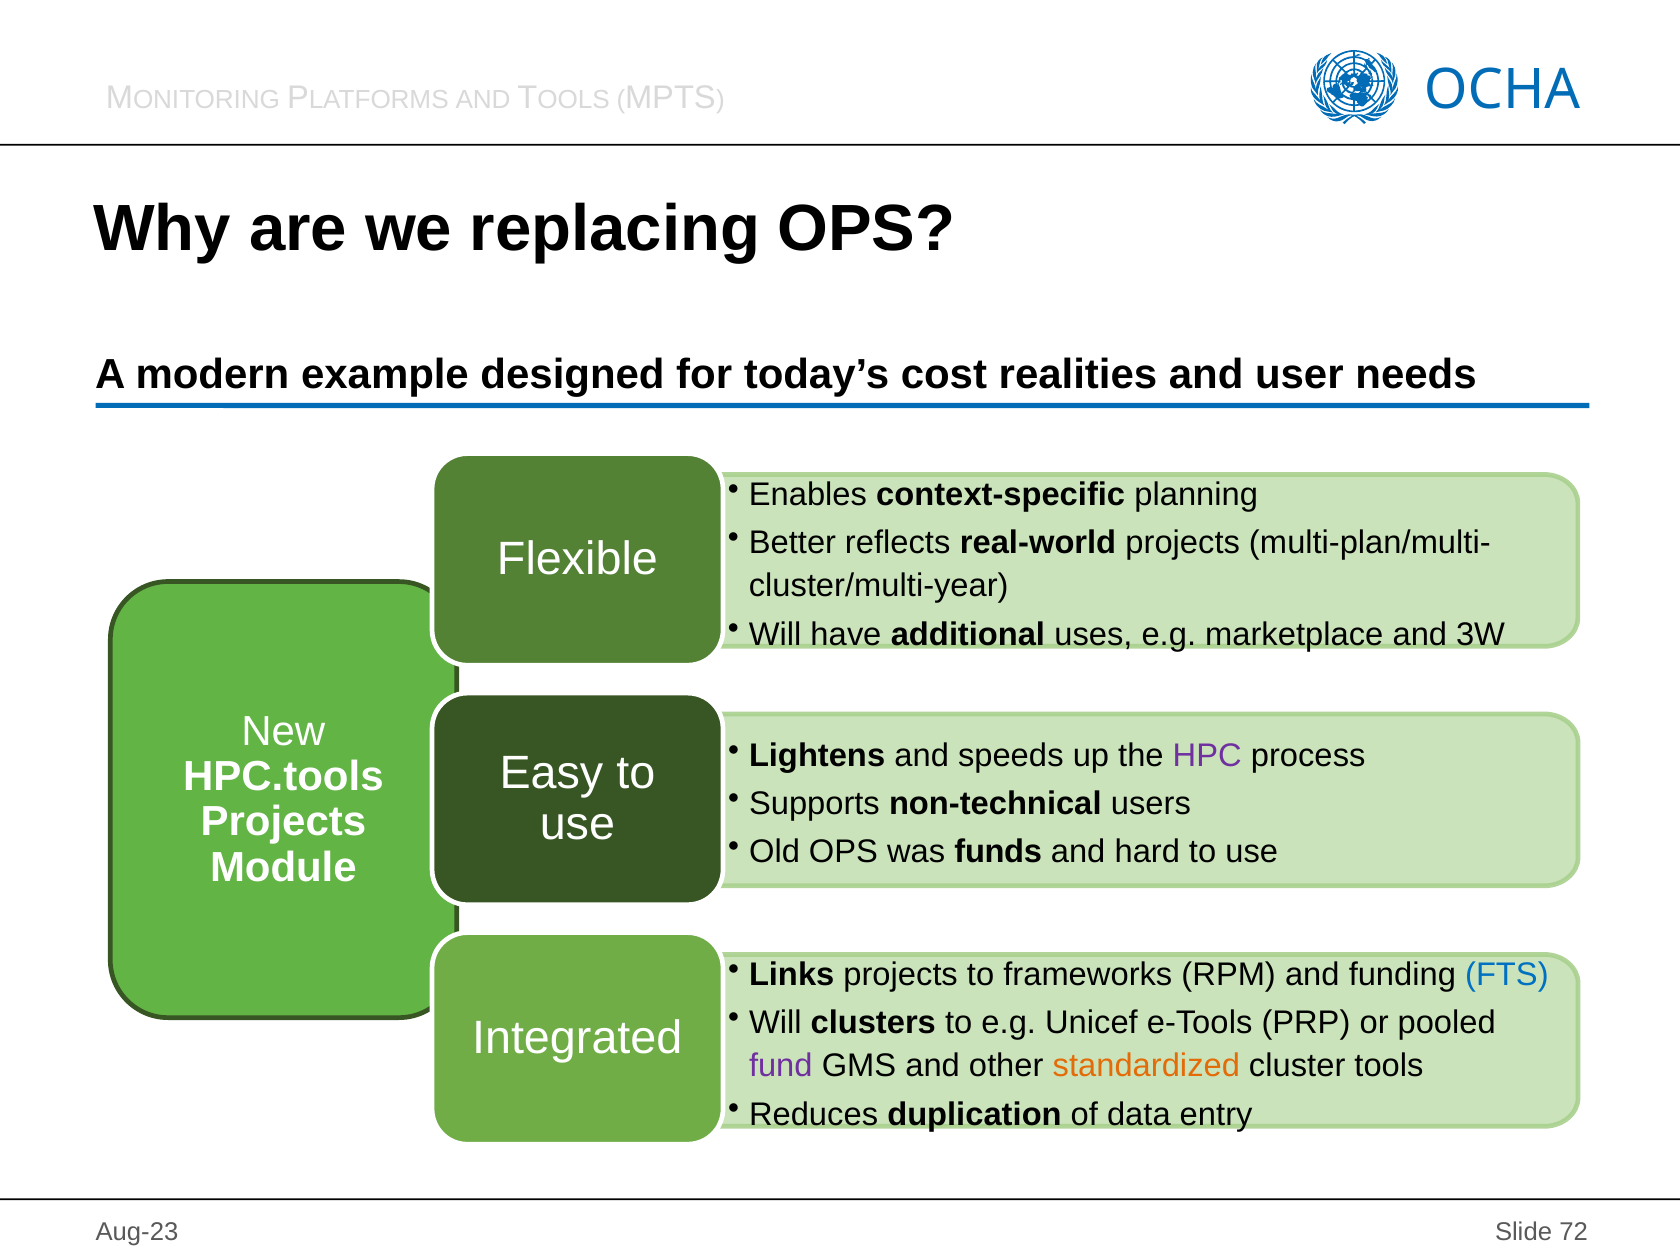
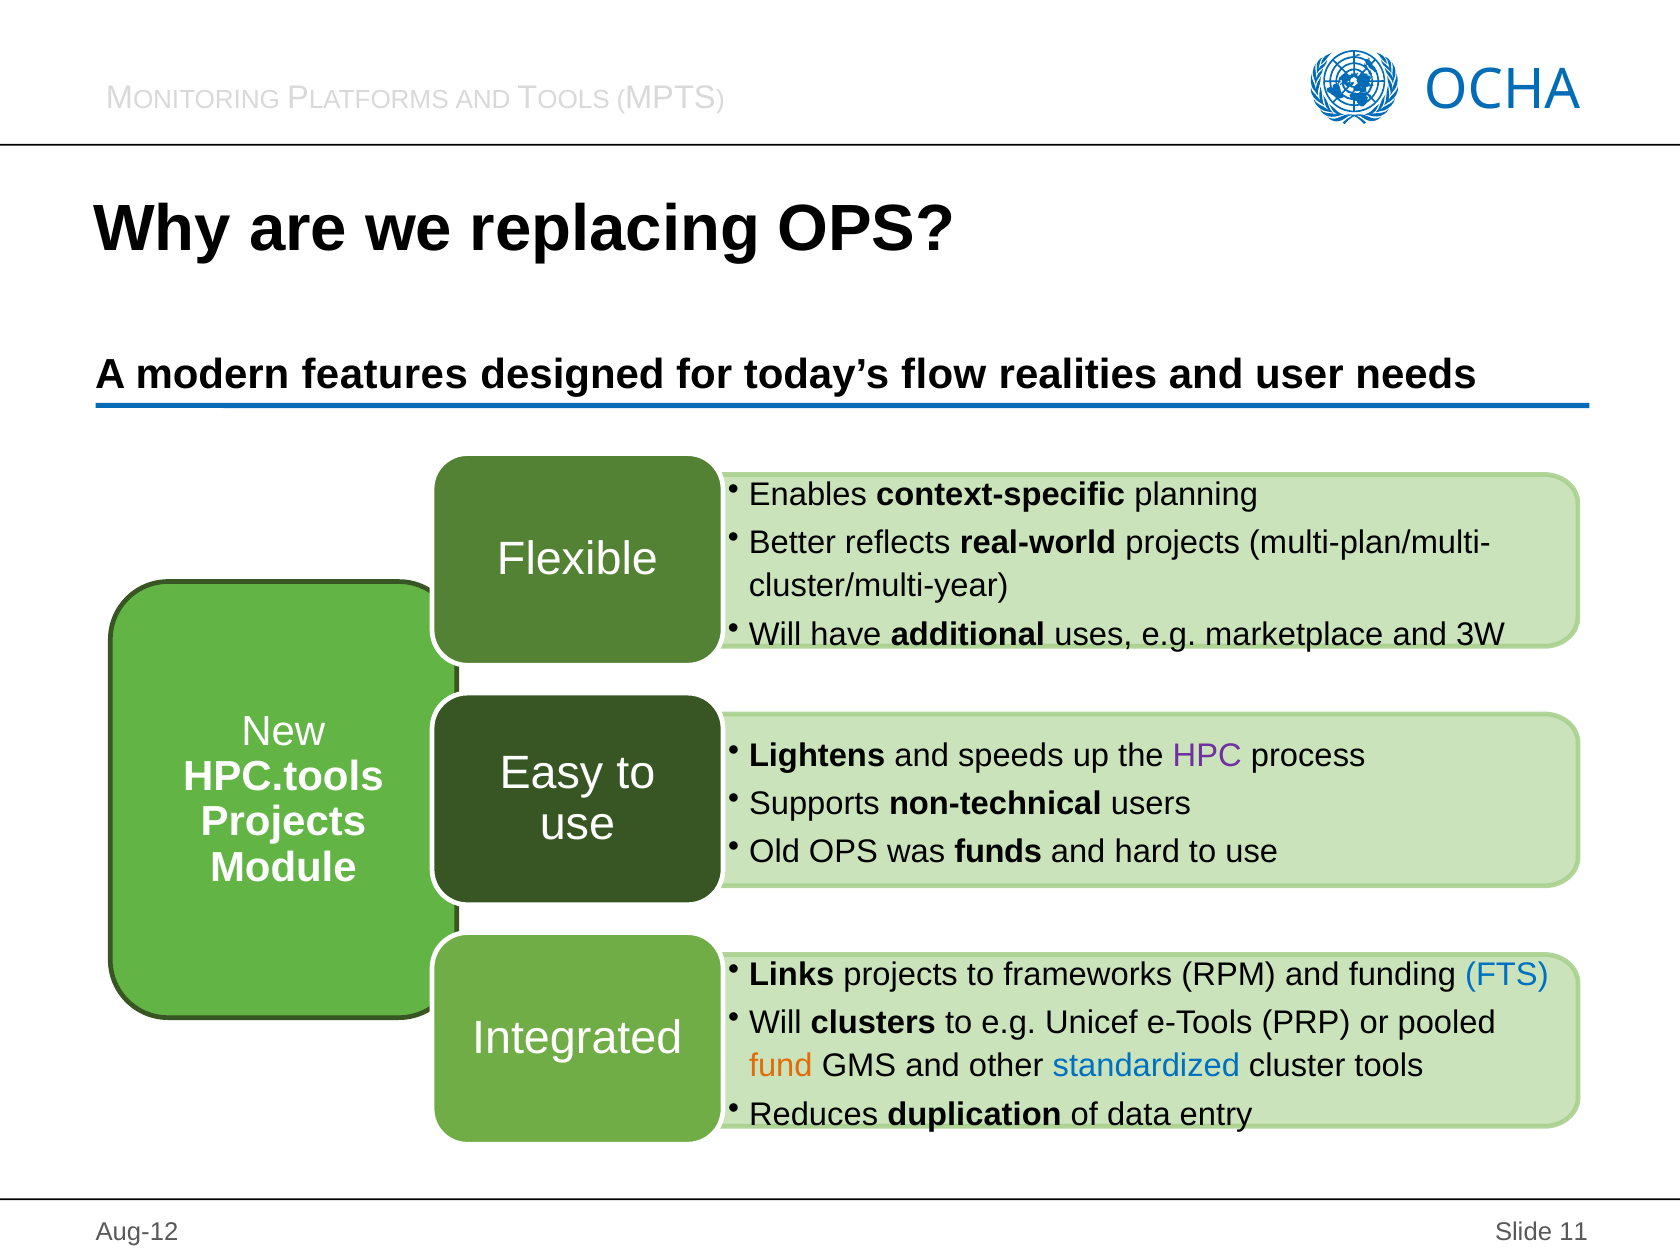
example: example -> features
cost: cost -> flow
fund colour: purple -> orange
standardized colour: orange -> blue
Aug-23: Aug-23 -> Aug-12
72: 72 -> 11
